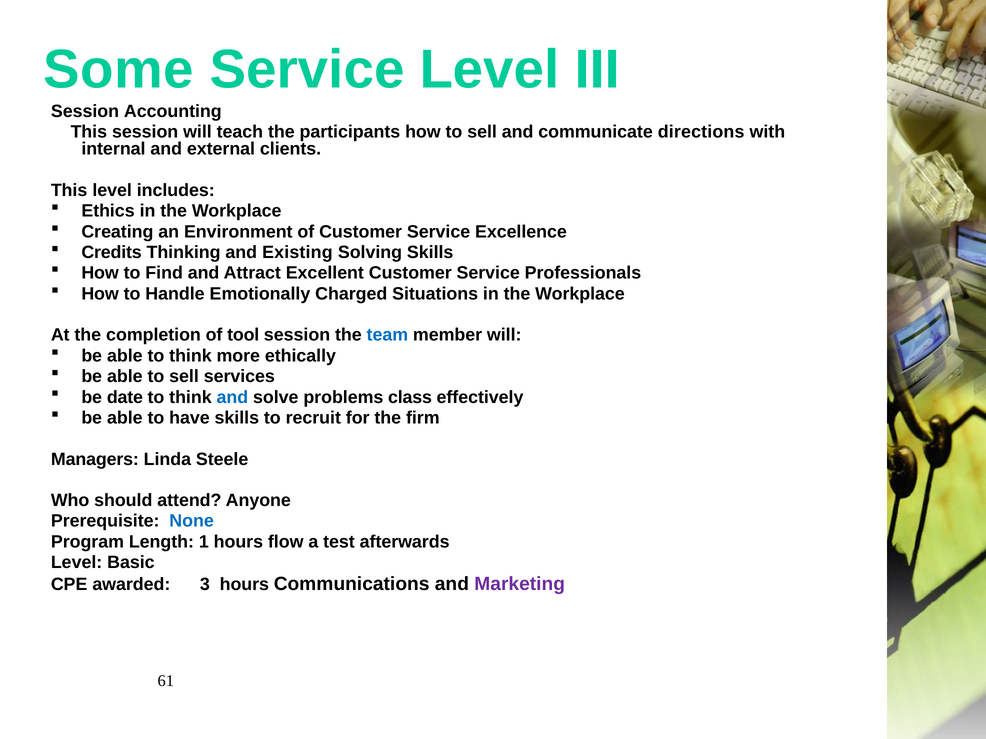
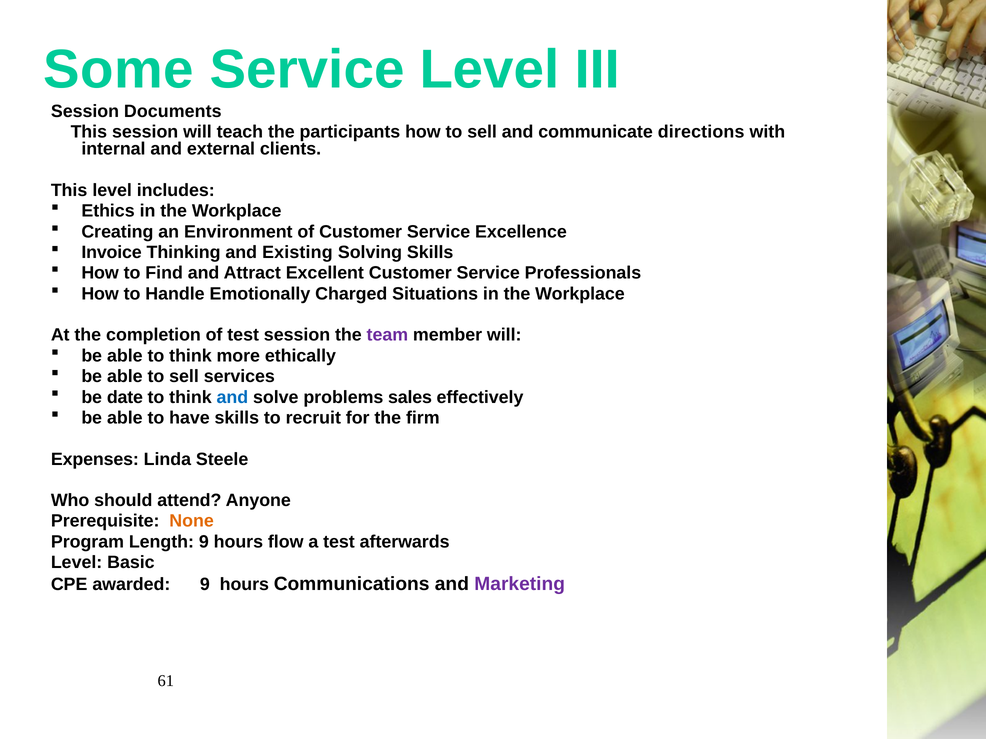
Accounting: Accounting -> Documents
Credits: Credits -> Invoice
of tool: tool -> test
team colour: blue -> purple
class: class -> sales
Managers: Managers -> Expenses
None colour: blue -> orange
Length 1: 1 -> 9
awarded 3: 3 -> 9
